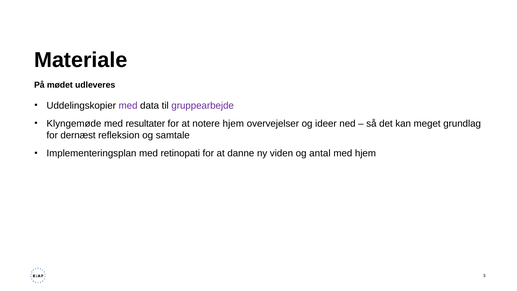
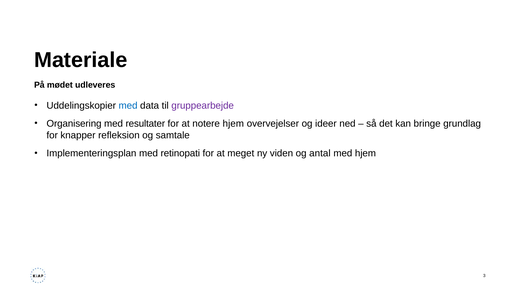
med at (128, 105) colour: purple -> blue
Klyngemøde: Klyngemøde -> Organisering
meget: meget -> bringe
dernæst: dernæst -> knapper
danne: danne -> meget
